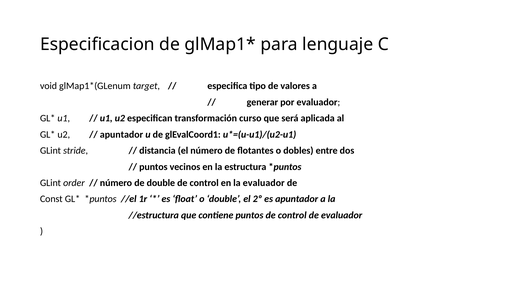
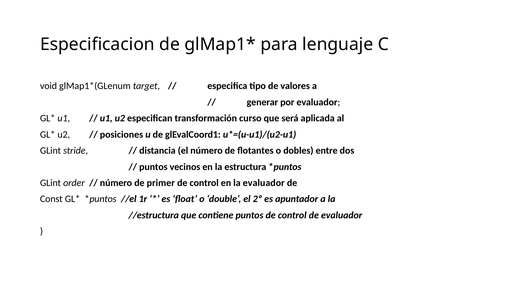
apuntador at (121, 134): apuntador -> posiciones
de double: double -> primer
